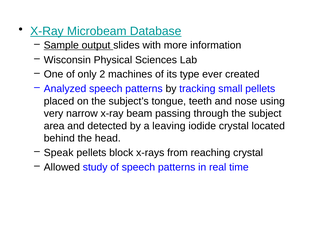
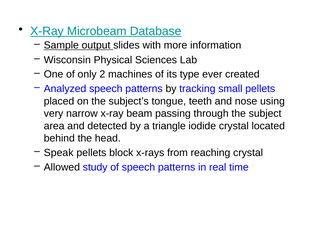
leaving: leaving -> triangle
